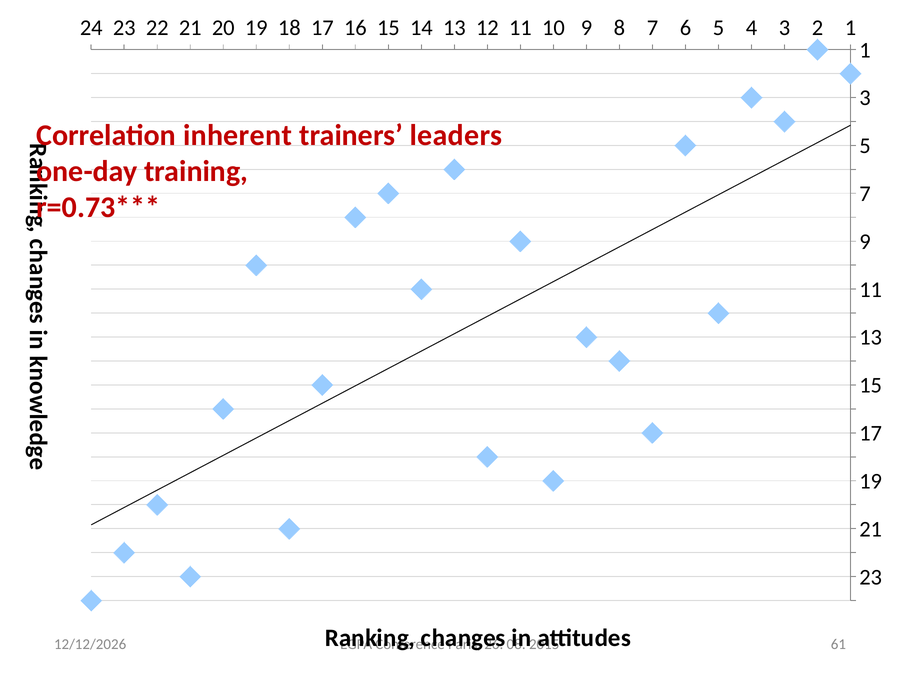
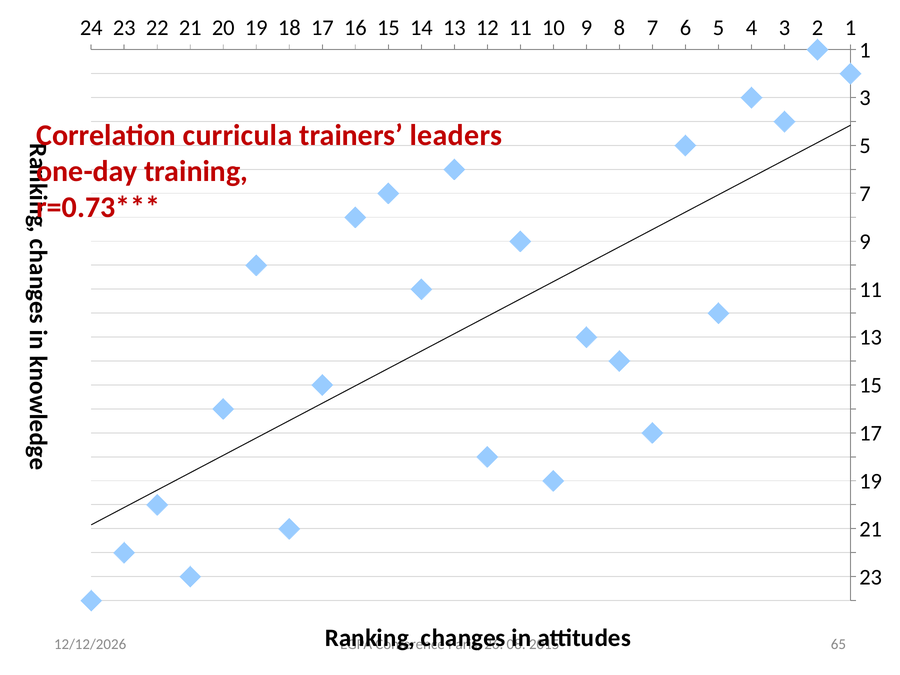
inherent: inherent -> curricula
61: 61 -> 65
